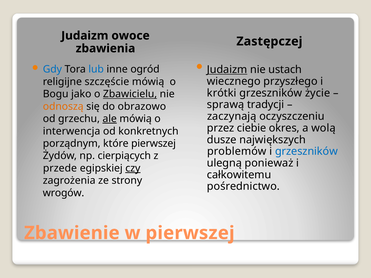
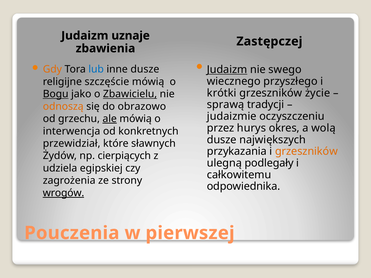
owoce: owoce -> uznaje
ustach: ustach -> swego
Gdy colour: blue -> orange
inne ogród: ogród -> dusze
Bogu underline: none -> present
zaczynają: zaczynają -> judaizmie
ciebie: ciebie -> hurys
porządnym: porządnym -> przewidział
które pierwszej: pierwszej -> sławnych
problemów: problemów -> przykazania
grzeszników at (306, 152) colour: blue -> orange
ponieważ: ponieważ -> podlegały
przede: przede -> udziela
czy underline: present -> none
pośrednictwo: pośrednictwo -> odpowiednika
wrogów underline: none -> present
Zbawienie: Zbawienie -> Pouczenia
